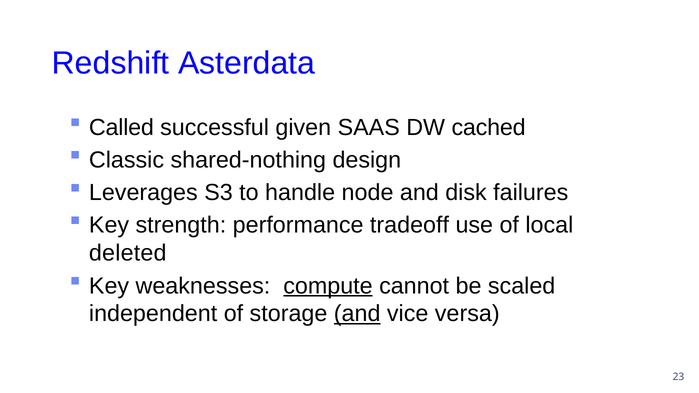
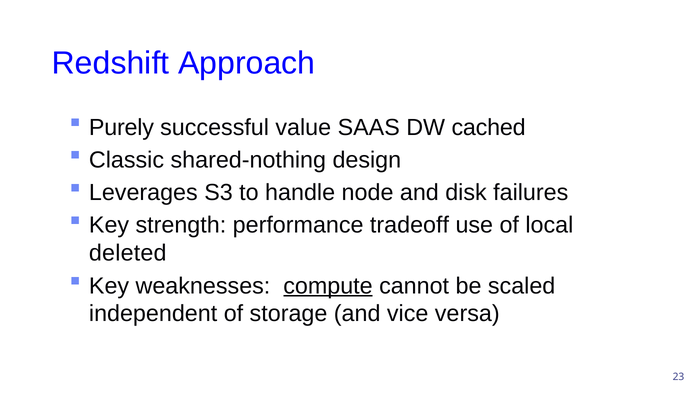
Asterdata: Asterdata -> Approach
Called: Called -> Purely
given: given -> value
and at (357, 314) underline: present -> none
